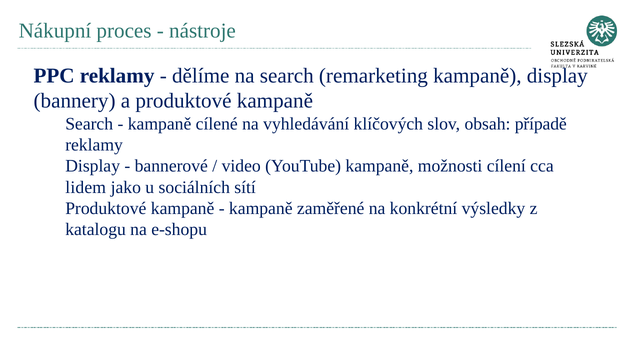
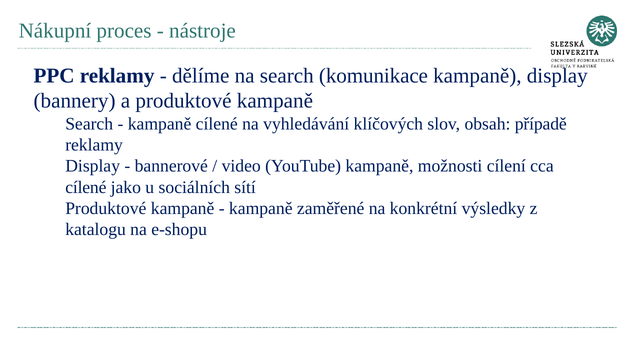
remarketing: remarketing -> komunikace
lidem at (86, 187): lidem -> cílené
